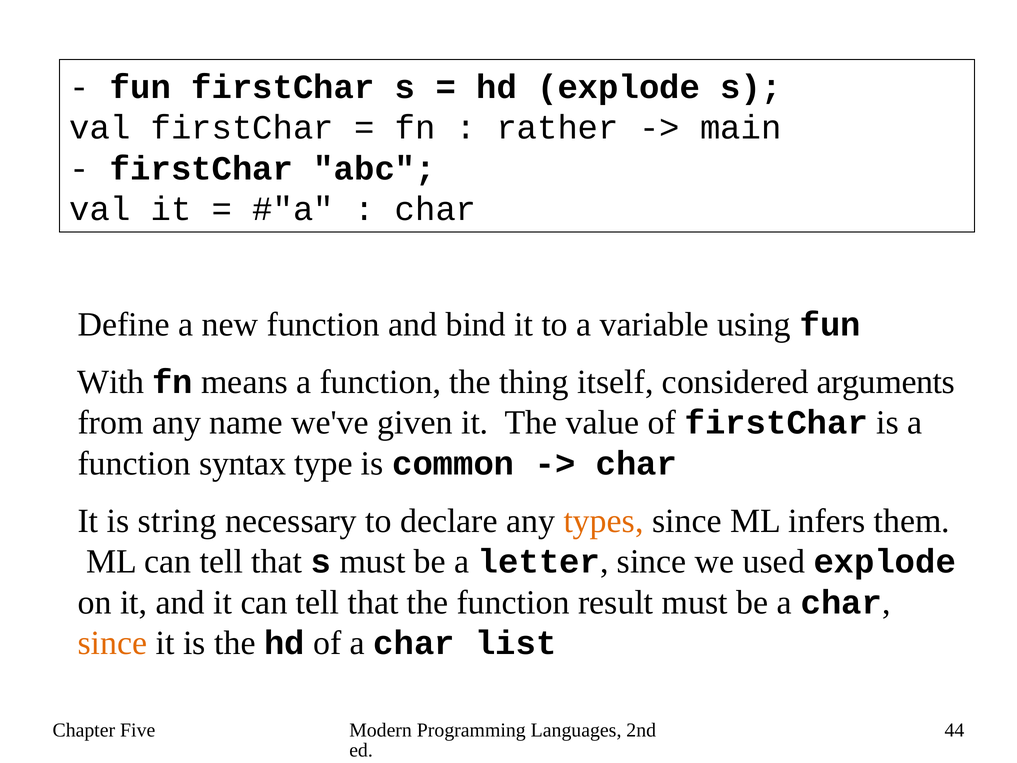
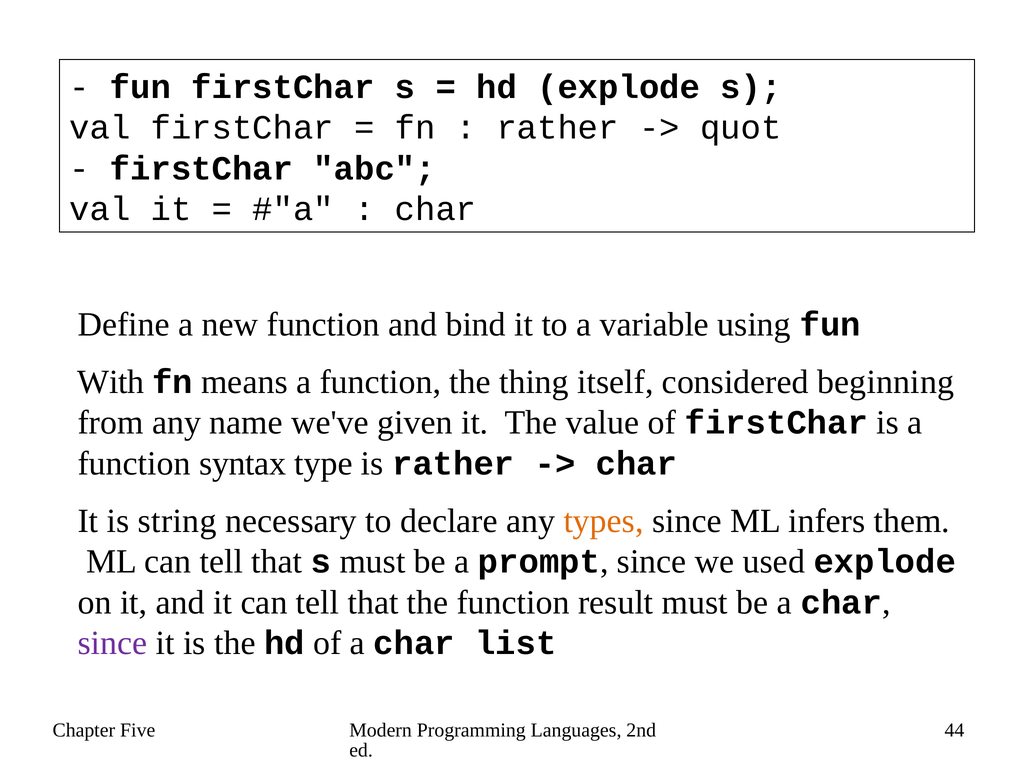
main: main -> quot
arguments: arguments -> beginning
is common: common -> rather
letter: letter -> prompt
since at (113, 643) colour: orange -> purple
